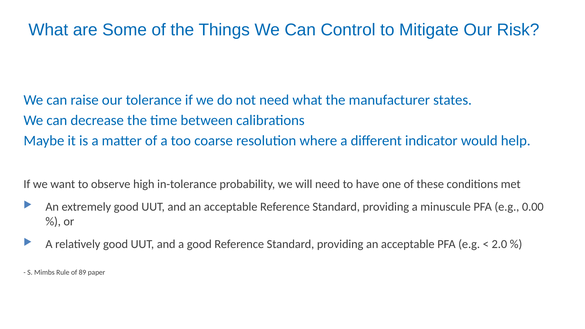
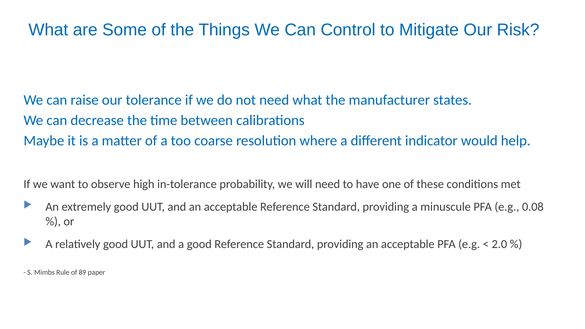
0.00: 0.00 -> 0.08
